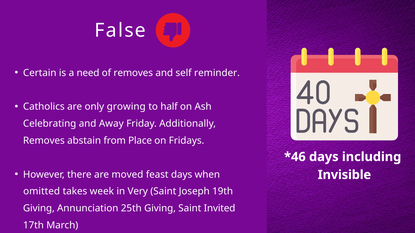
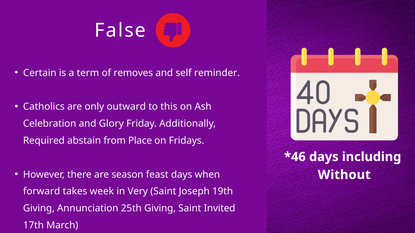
need: need -> term
growing: growing -> outward
half: half -> this
Celebrating: Celebrating -> Celebration
Away: Away -> Glory
Removes at (44, 141): Removes -> Required
moved: moved -> season
Invisible: Invisible -> Without
omitted: omitted -> forward
